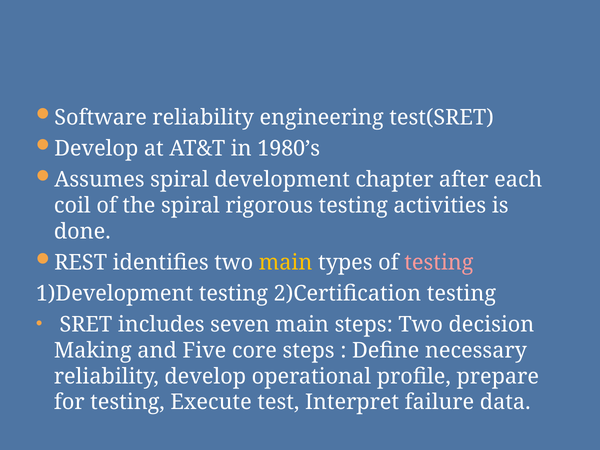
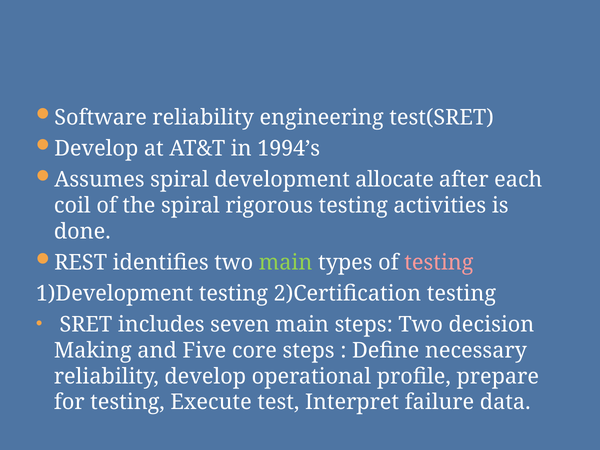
1980’s: 1980’s -> 1994’s
chapter: chapter -> allocate
main at (286, 262) colour: yellow -> light green
